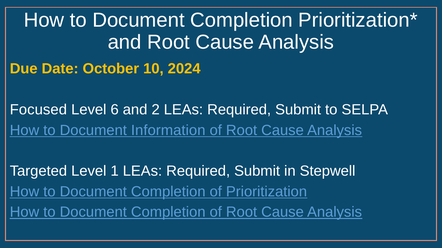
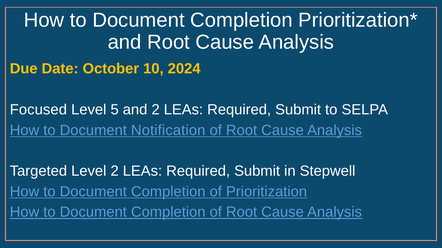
6: 6 -> 5
Information: Information -> Notification
Level 1: 1 -> 2
